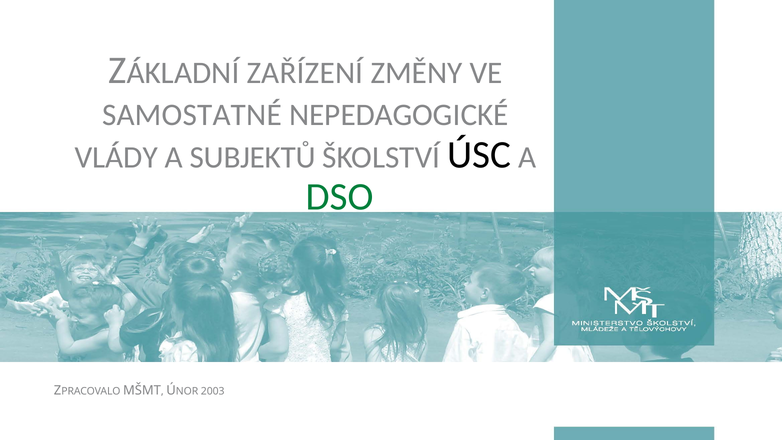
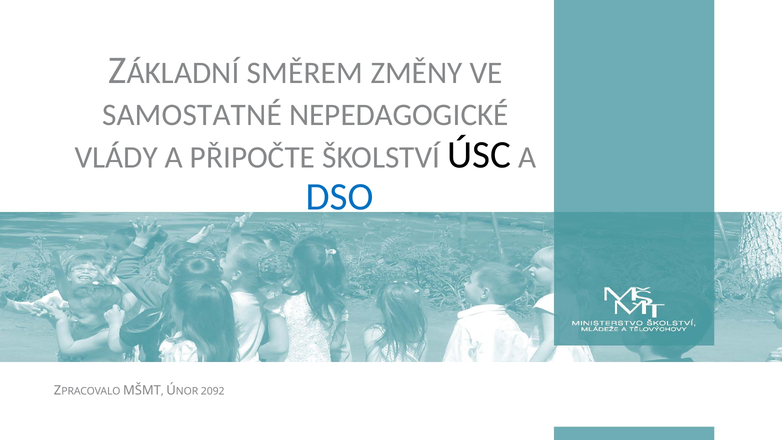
ZAŘÍZENÍ: ZAŘÍZENÍ -> SMĚREM
SUBJEKTŮ: SUBJEKTŮ -> PŘIPOČTE
DSO colour: green -> blue
2003: 2003 -> 2092
